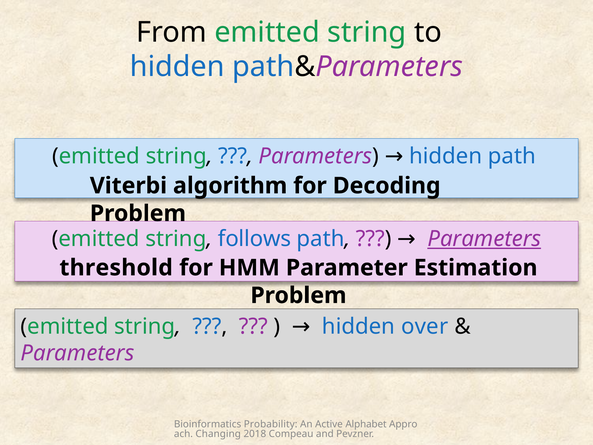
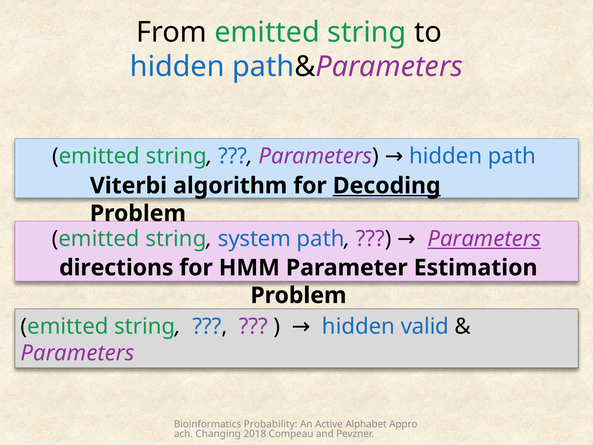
Decoding underline: none -> present
follows: follows -> system
threshold: threshold -> directions
over: over -> valid
